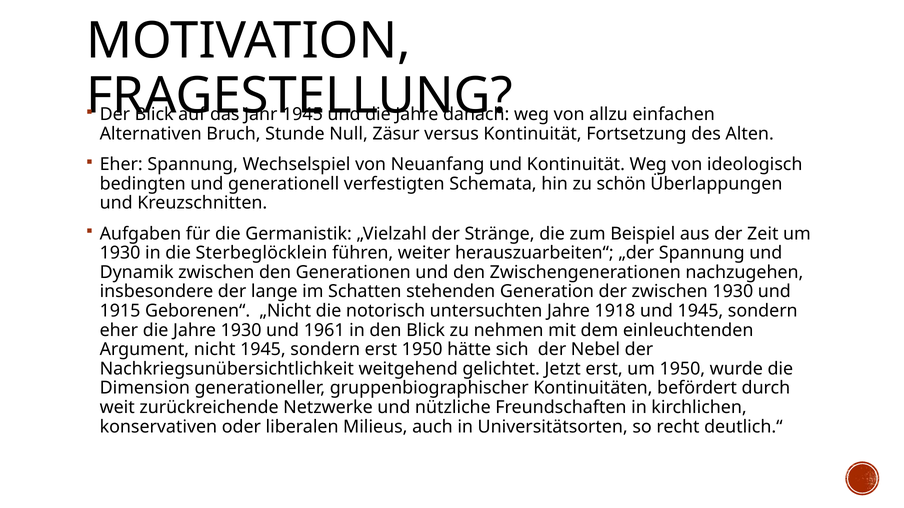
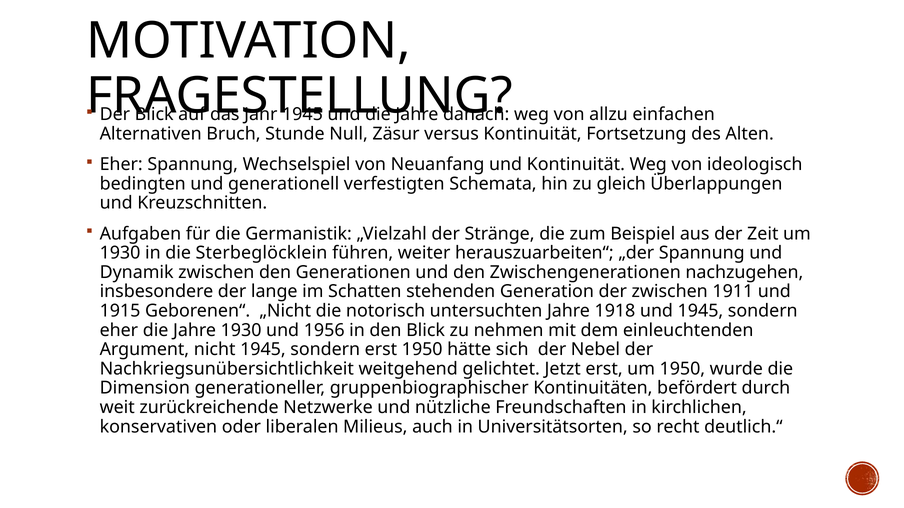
schön: schön -> gleich
zwischen 1930: 1930 -> 1911
1961: 1961 -> 1956
